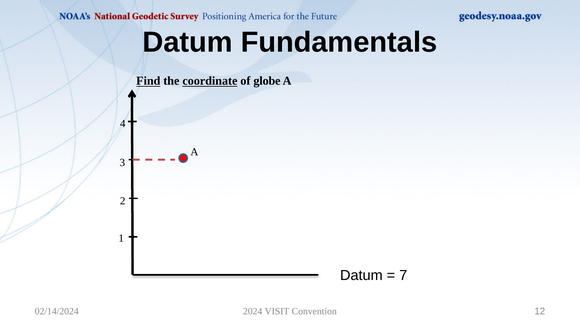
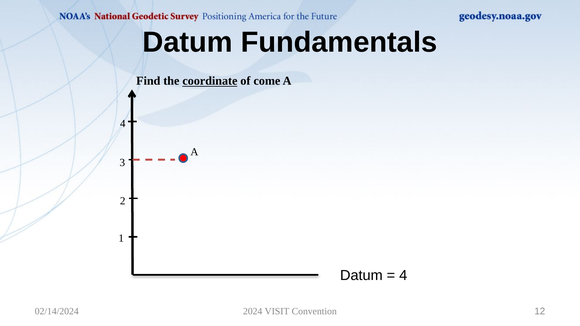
Find underline: present -> none
globe: globe -> come
7 at (403, 276): 7 -> 4
